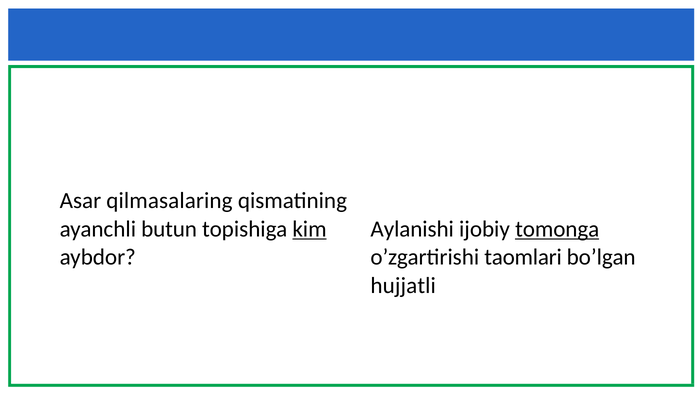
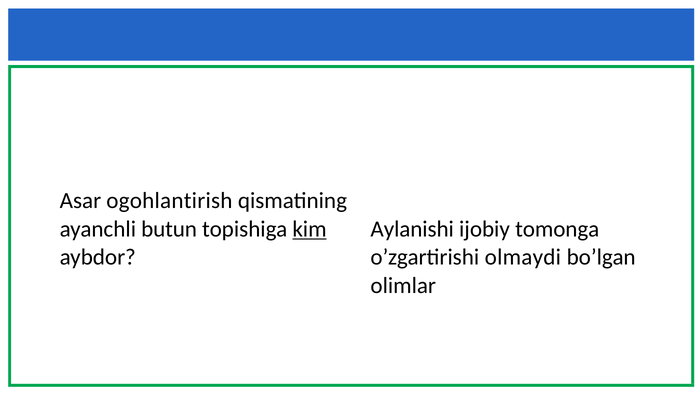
qilmasalaring: qilmasalaring -> ogohlantirish
tomonga underline: present -> none
taomlari: taomlari -> olmaydi
hujjatli: hujjatli -> olimlar
